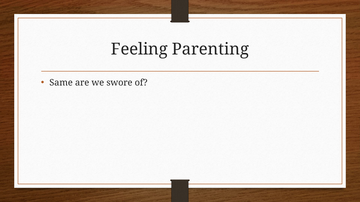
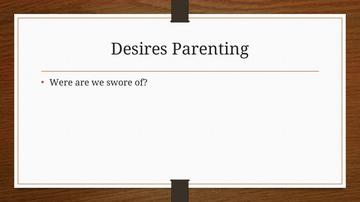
Feeling: Feeling -> Desires
Same: Same -> Were
